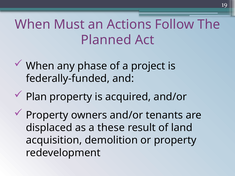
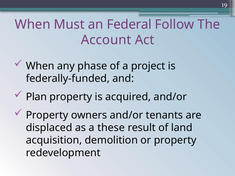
Actions: Actions -> Federal
Planned: Planned -> Account
